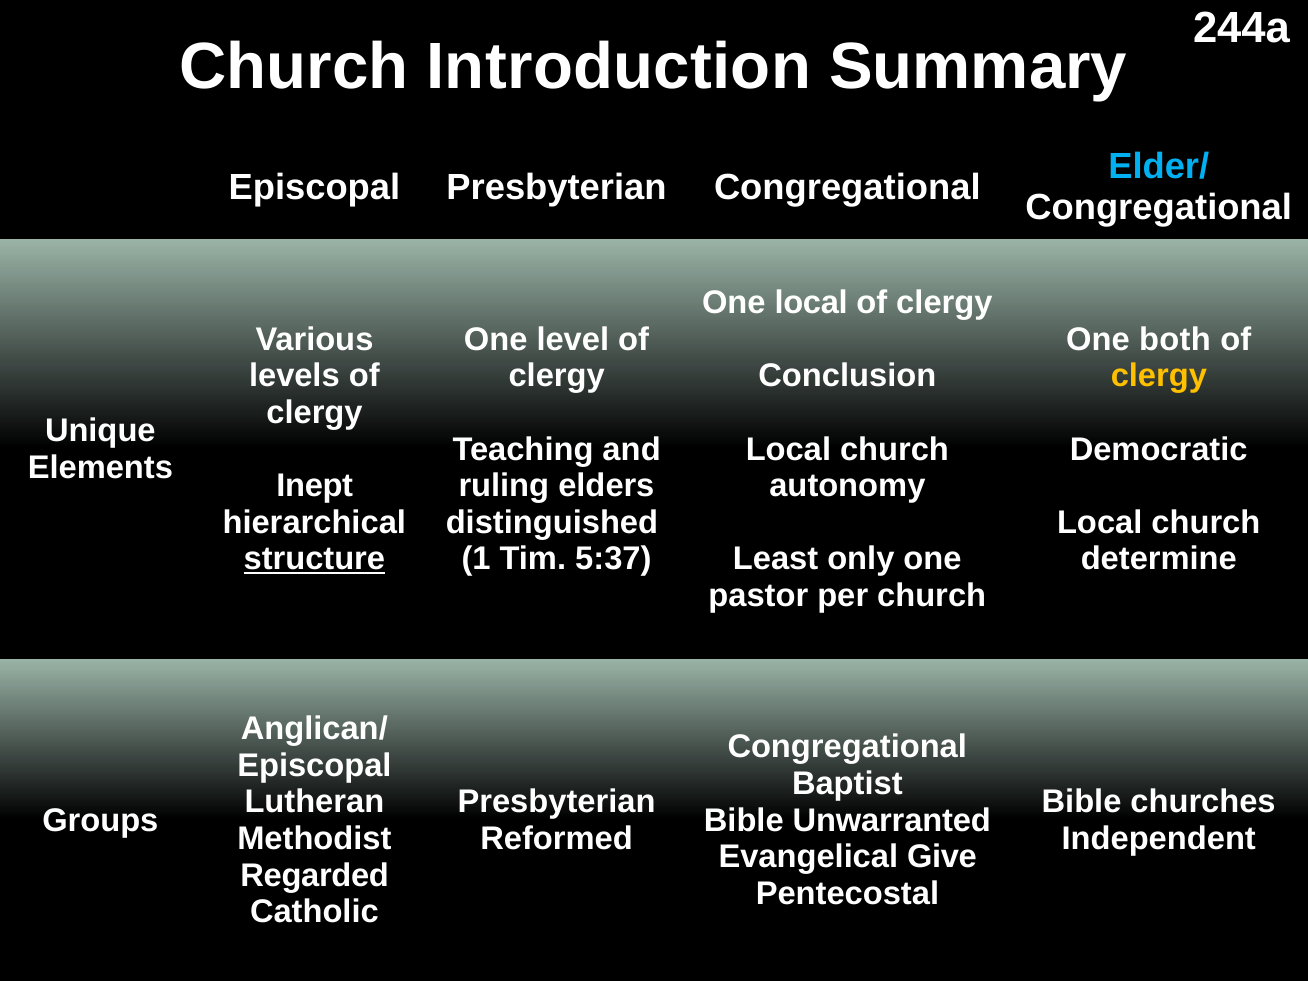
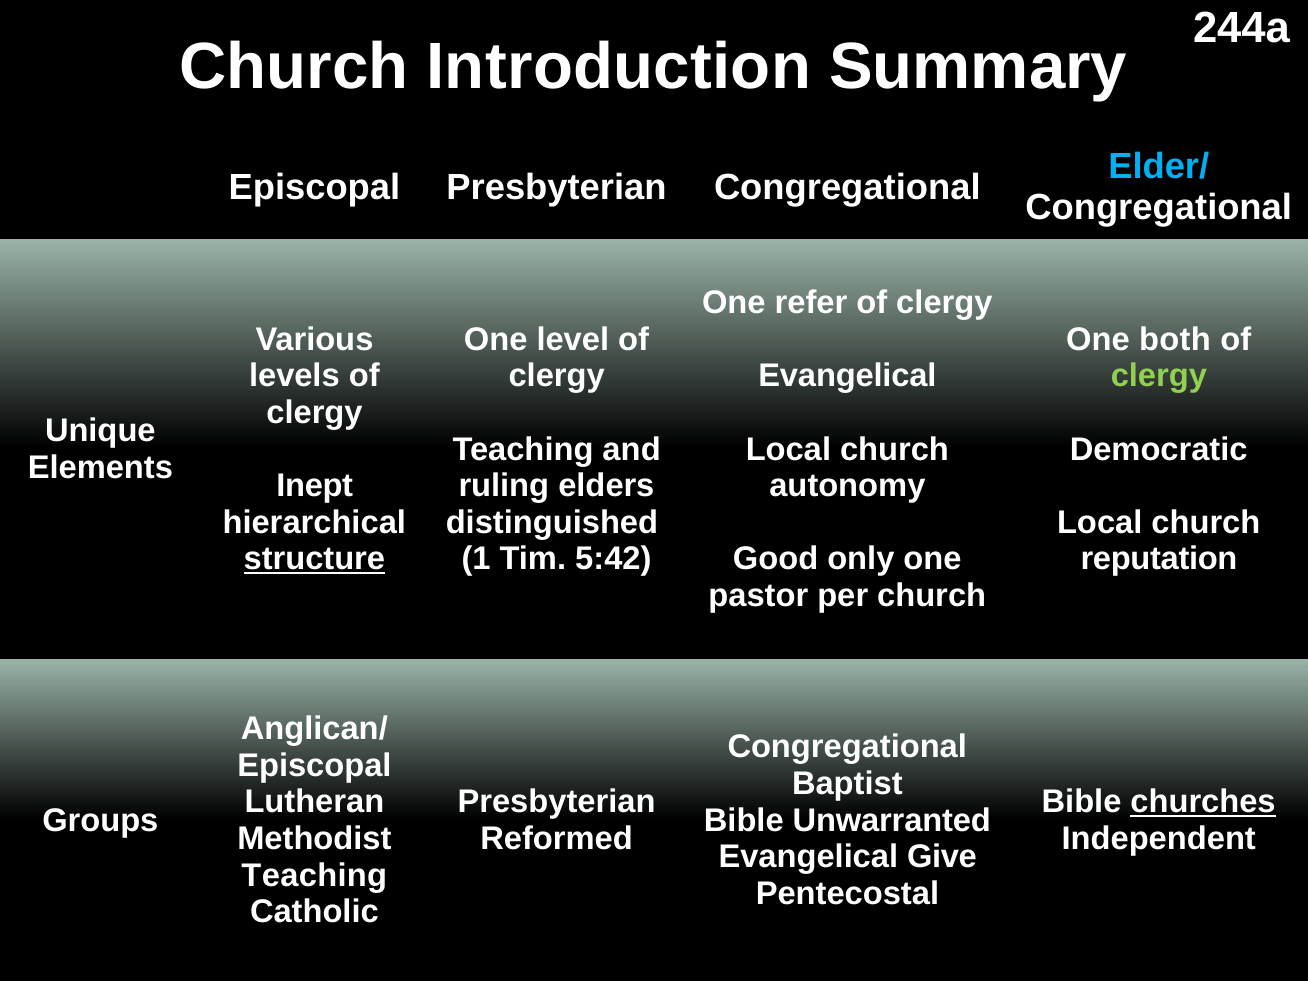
One local: local -> refer
Conclusion at (847, 376): Conclusion -> Evangelical
clergy at (1159, 376) colour: yellow -> light green
5:37: 5:37 -> 5:42
Least: Least -> Good
determine: determine -> reputation
churches underline: none -> present
Regarded at (315, 875): Regarded -> Teaching
